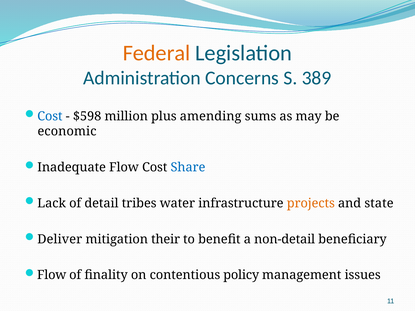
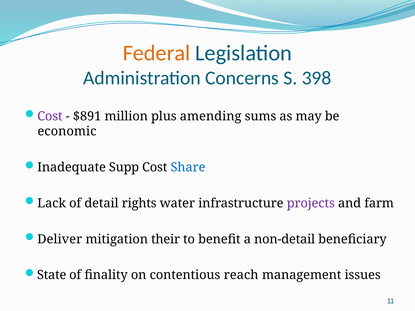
389: 389 -> 398
Cost at (50, 116) colour: blue -> purple
$598: $598 -> $891
Inadequate Flow: Flow -> Supp
tribes: tribes -> rights
projects colour: orange -> purple
state: state -> farm
Flow at (52, 275): Flow -> State
policy: policy -> reach
